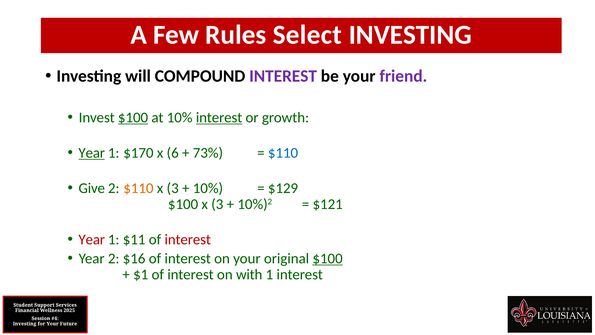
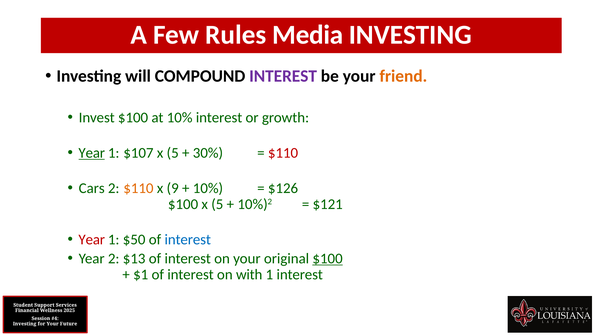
Select: Select -> Media
friend colour: purple -> orange
$100 at (133, 118) underline: present -> none
interest at (219, 118) underline: present -> none
$170: $170 -> $107
6 at (173, 153): 6 -> 5
73%: 73% -> 30%
$110 at (283, 153) colour: blue -> red
Give: Give -> Cars
3 at (173, 188): 3 -> 9
$129: $129 -> $126
$100 x 3: 3 -> 5
$11: $11 -> $50
interest at (188, 239) colour: red -> blue
$16: $16 -> $13
